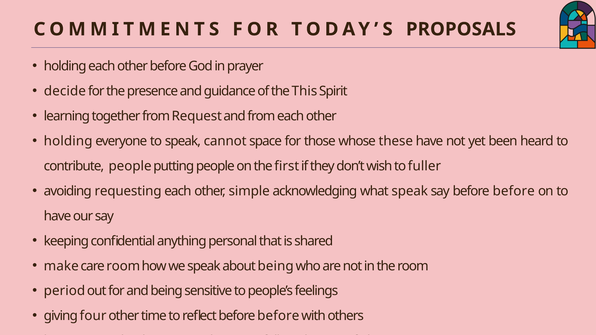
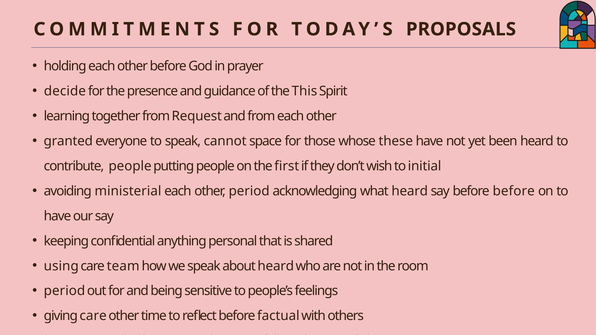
holding at (68, 141): holding -> granted
fuller: fuller -> initial
requesting: requesting -> ministerial
other simple: simple -> period
what speak: speak -> heard
make: make -> using
care room: room -> team
about being: being -> heard
giving four: four -> care
reflect before before: before -> factual
